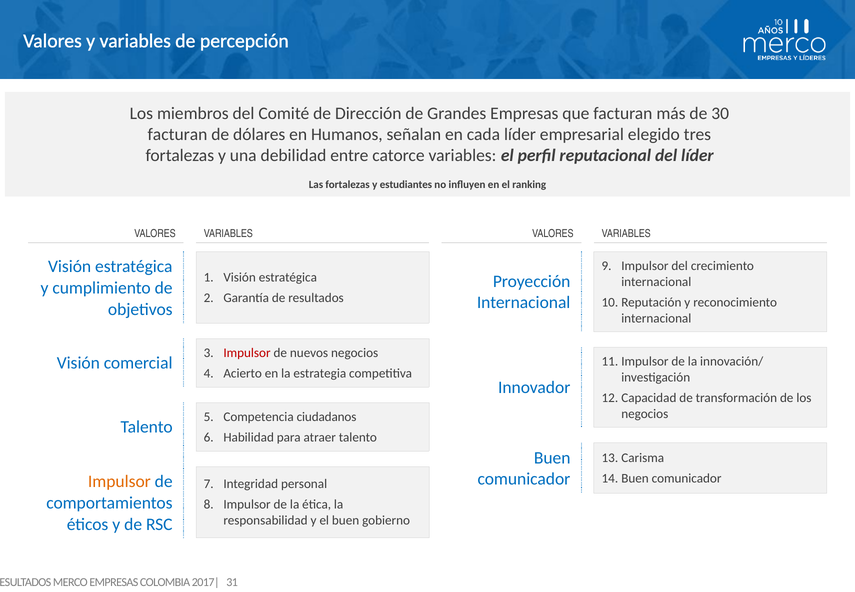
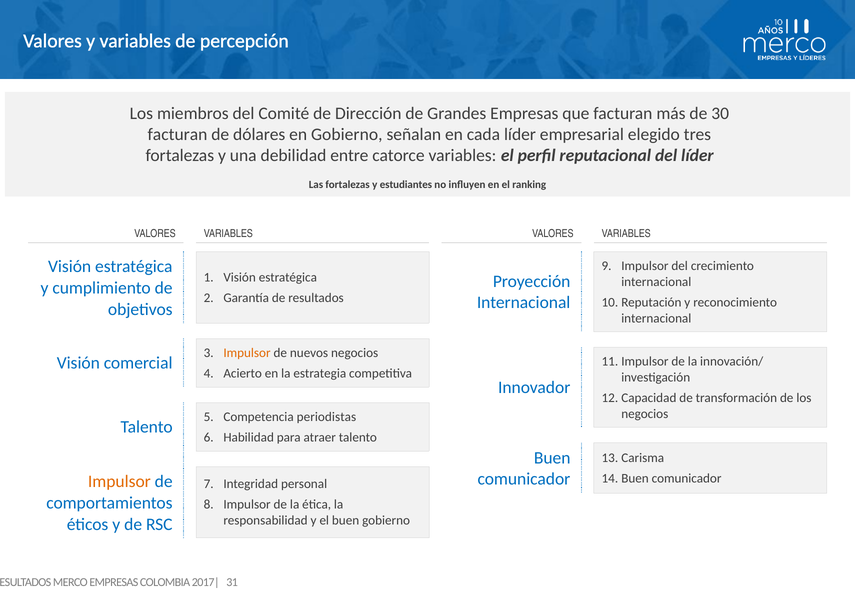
en Humanos: Humanos -> Gobierno
Impulsor at (247, 353) colour: red -> orange
ciudadanos: ciudadanos -> periodistas
